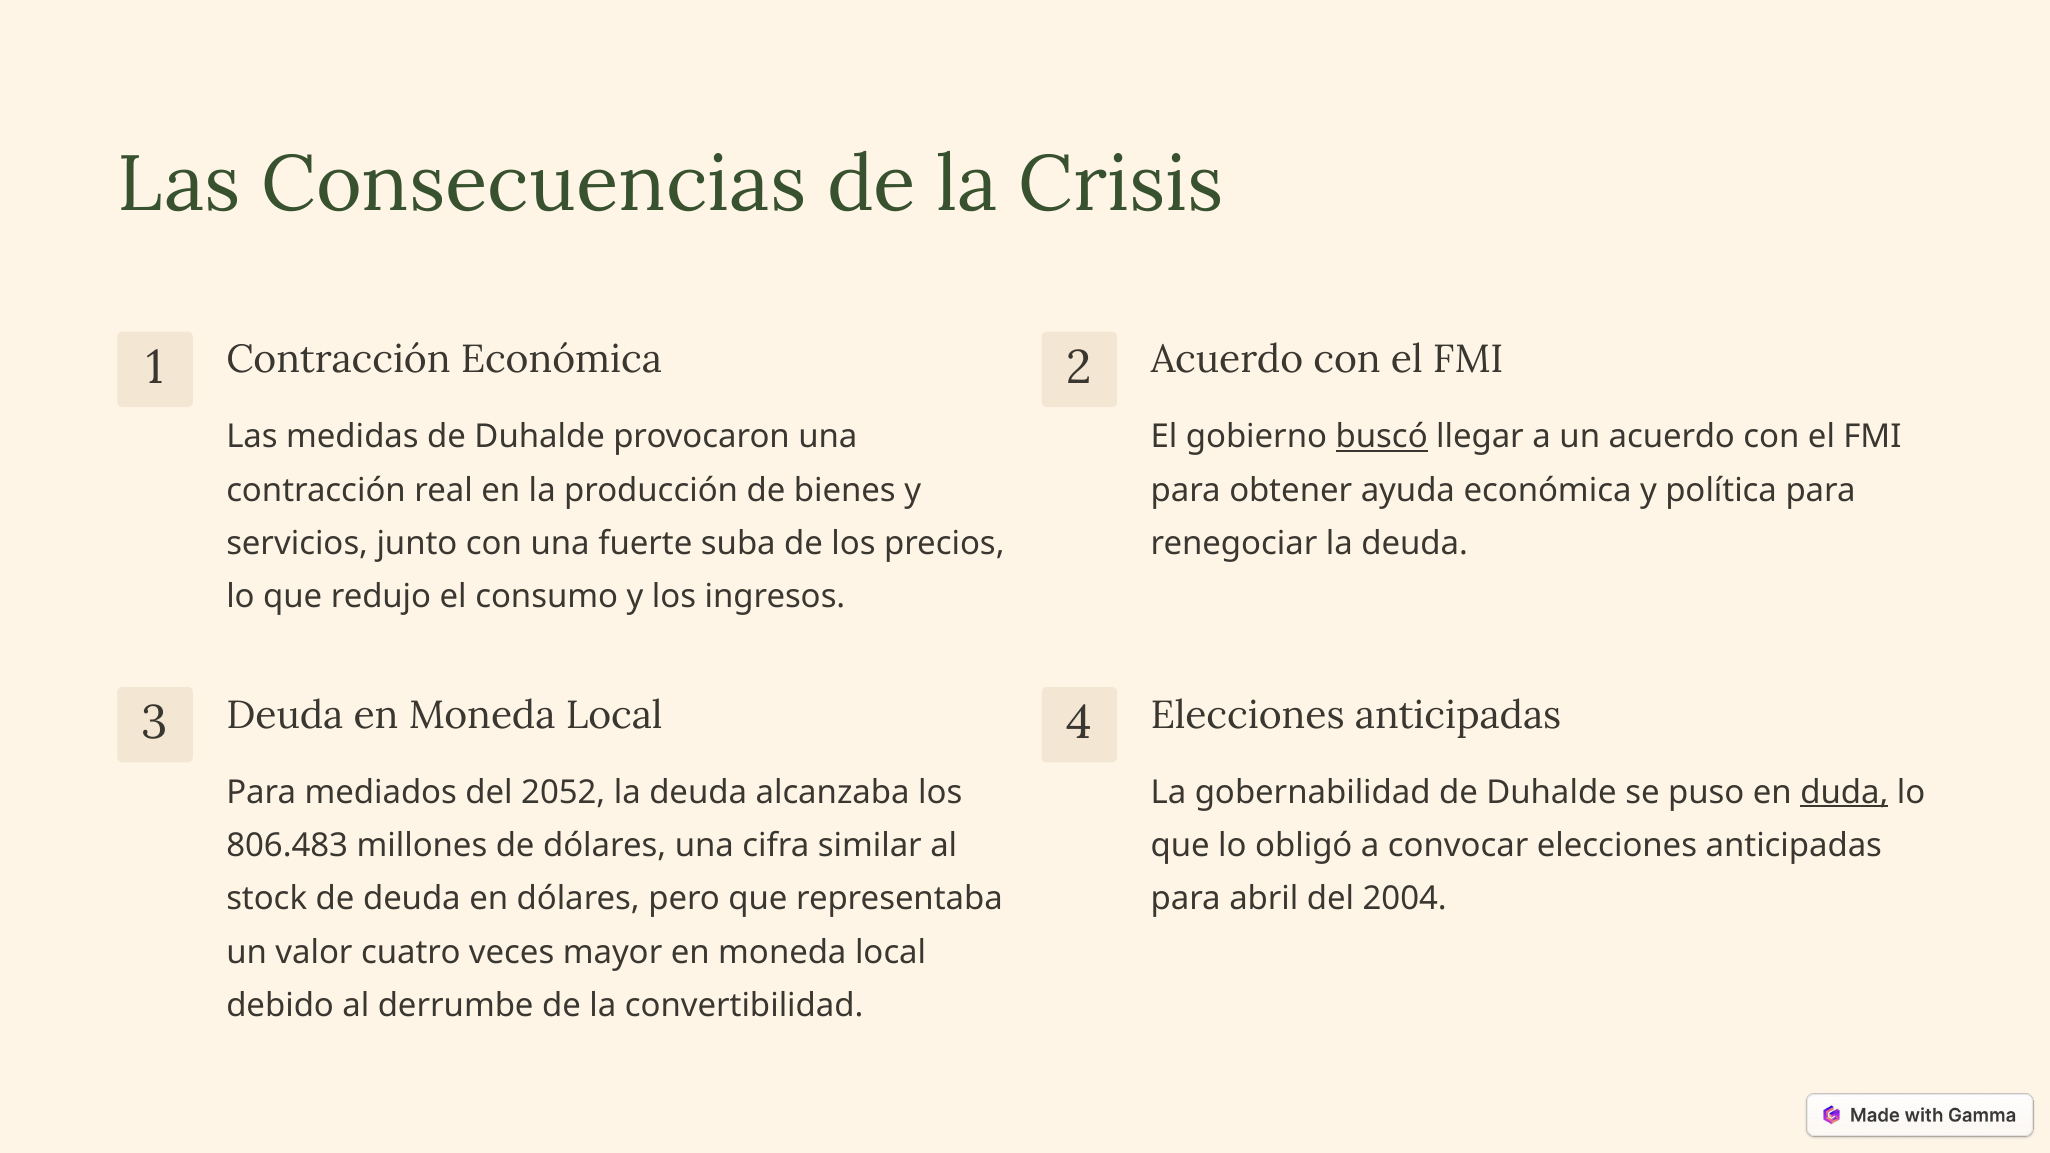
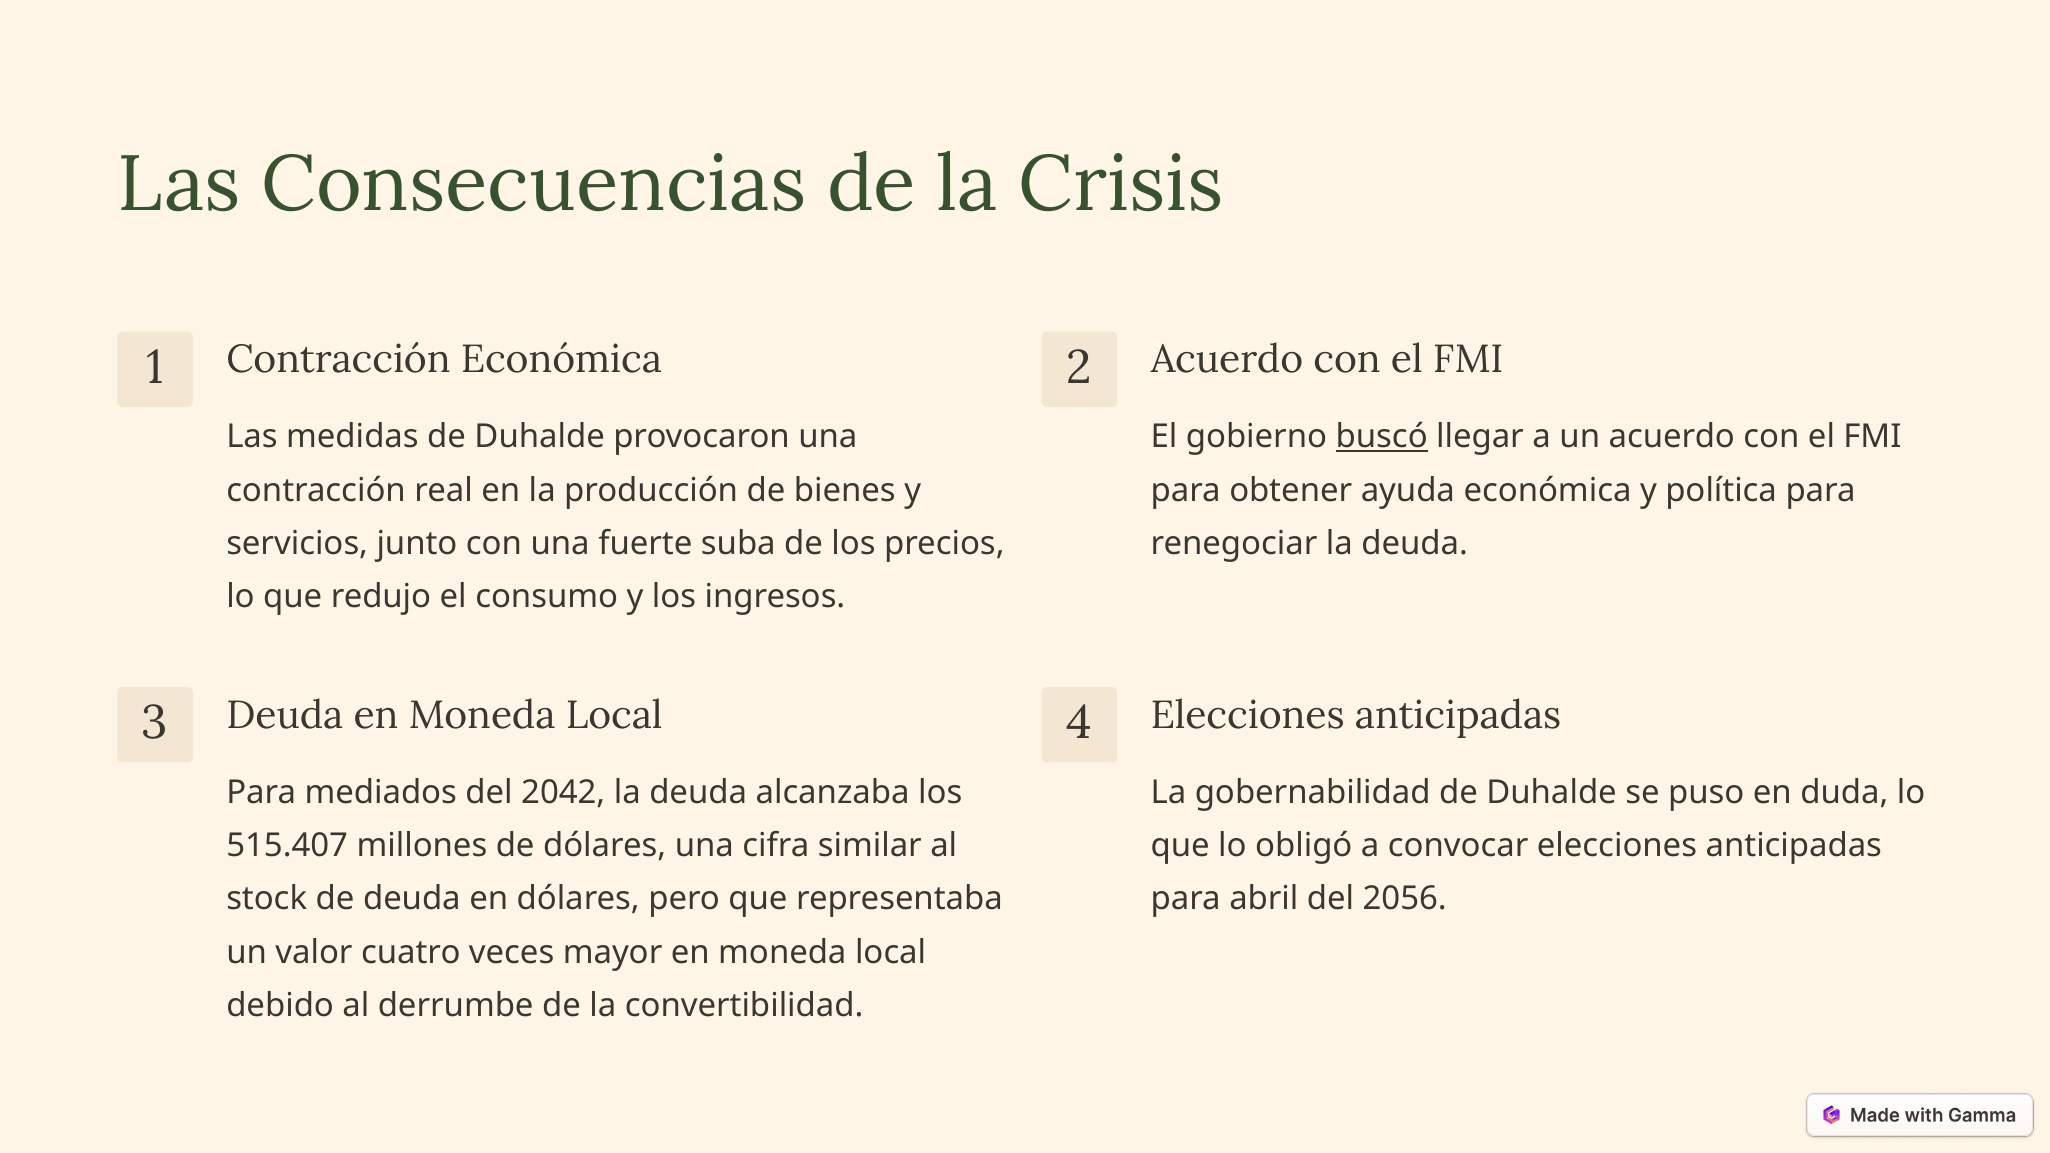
2052: 2052 -> 2042
duda underline: present -> none
806.483: 806.483 -> 515.407
2004: 2004 -> 2056
